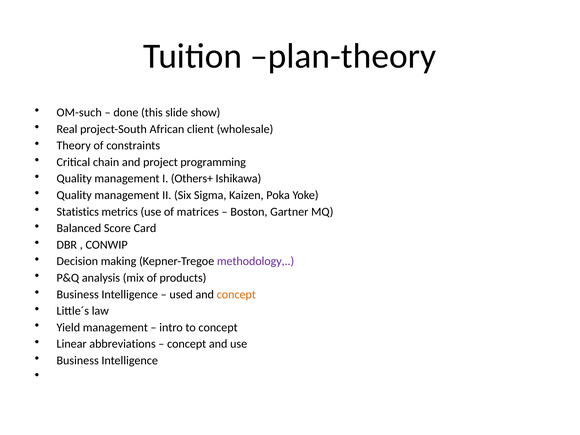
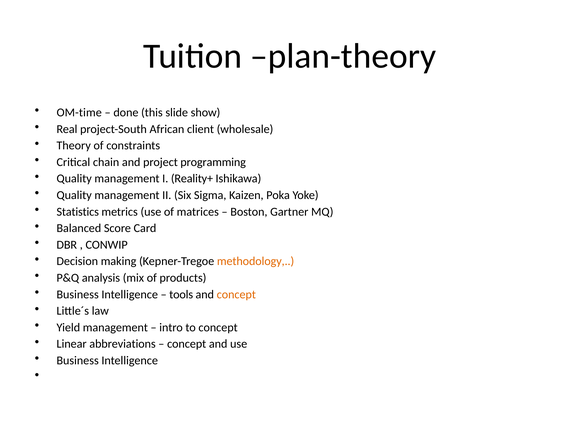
OM-such: OM-such -> OM-time
Others+: Others+ -> Reality+
methodology colour: purple -> orange
used: used -> tools
